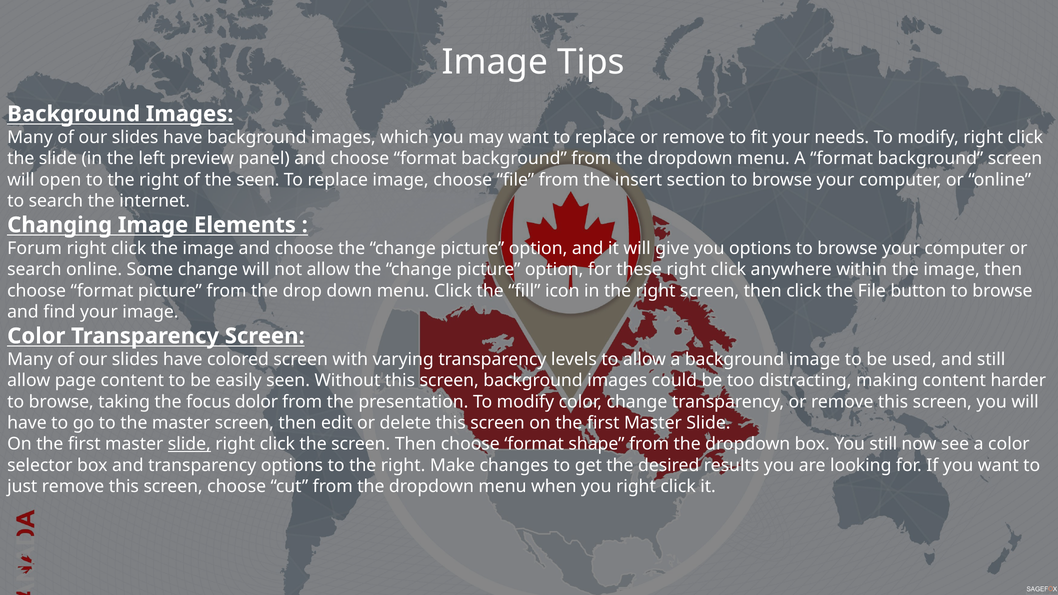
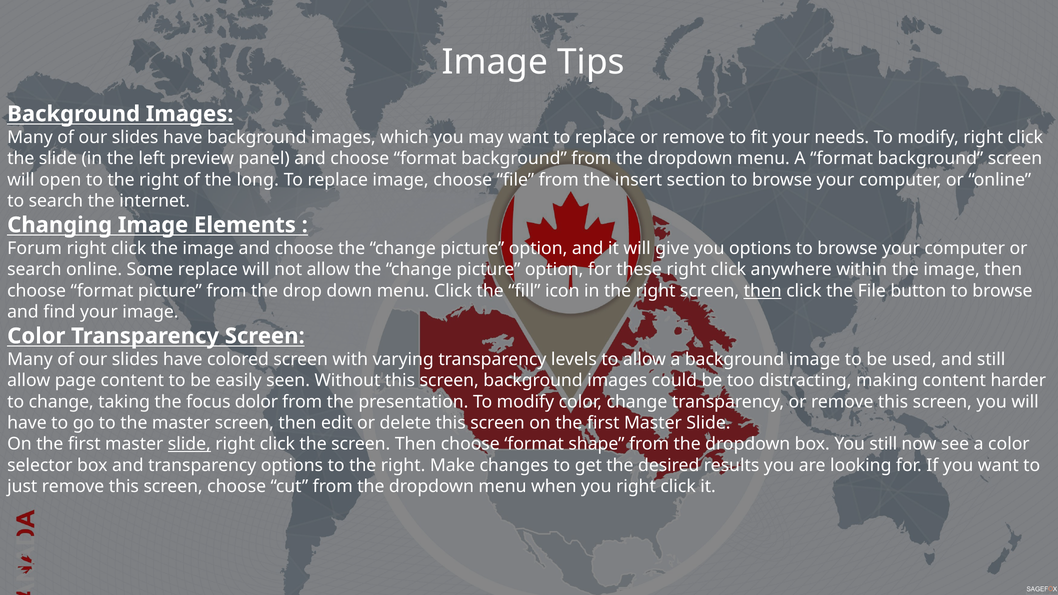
the seen: seen -> long
Some change: change -> replace
then at (763, 291) underline: none -> present
browse at (61, 402): browse -> change
